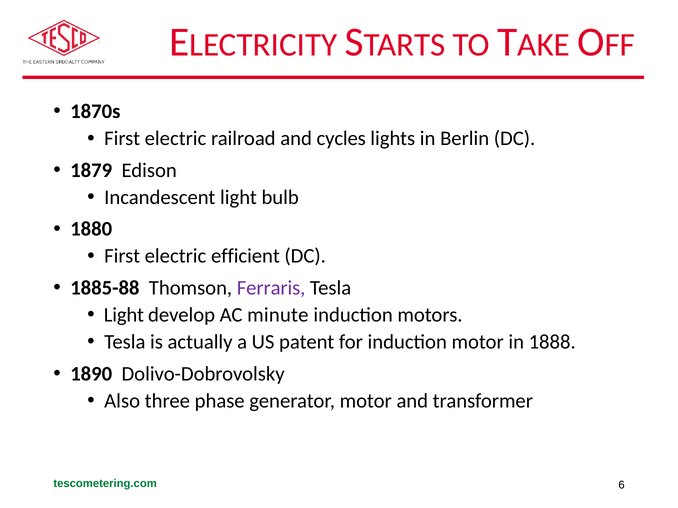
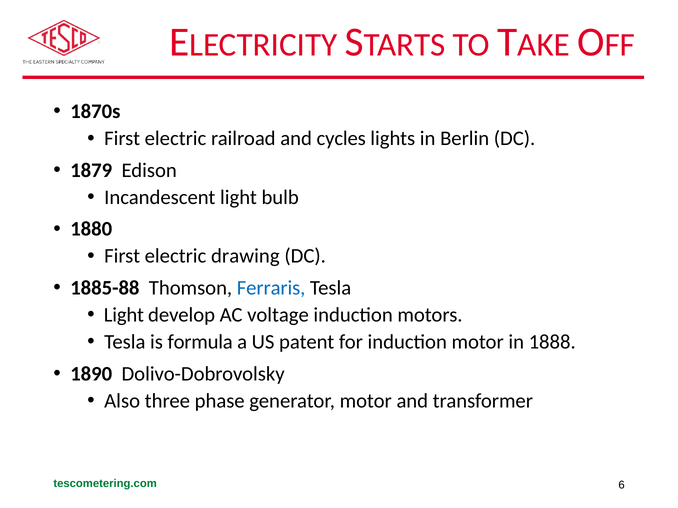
efficient: efficient -> drawing
Ferraris colour: purple -> blue
minute: minute -> voltage
actually: actually -> formula
